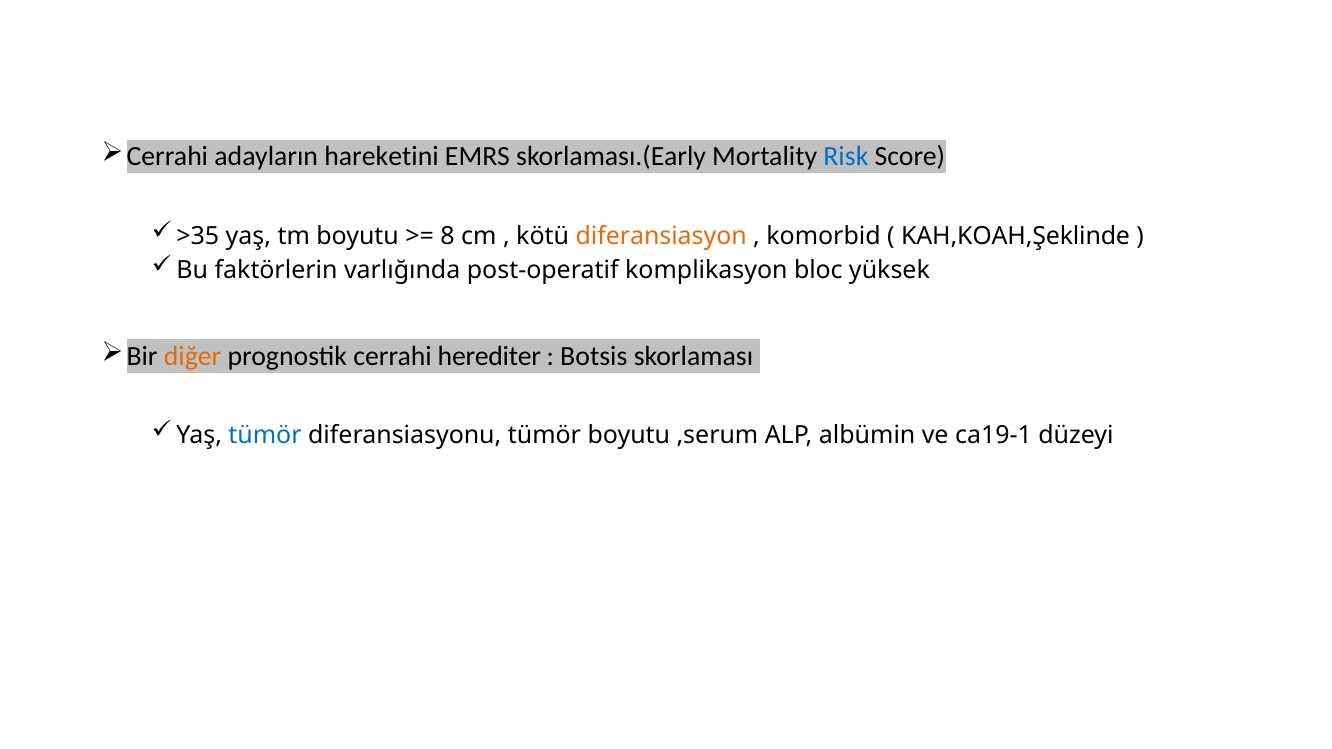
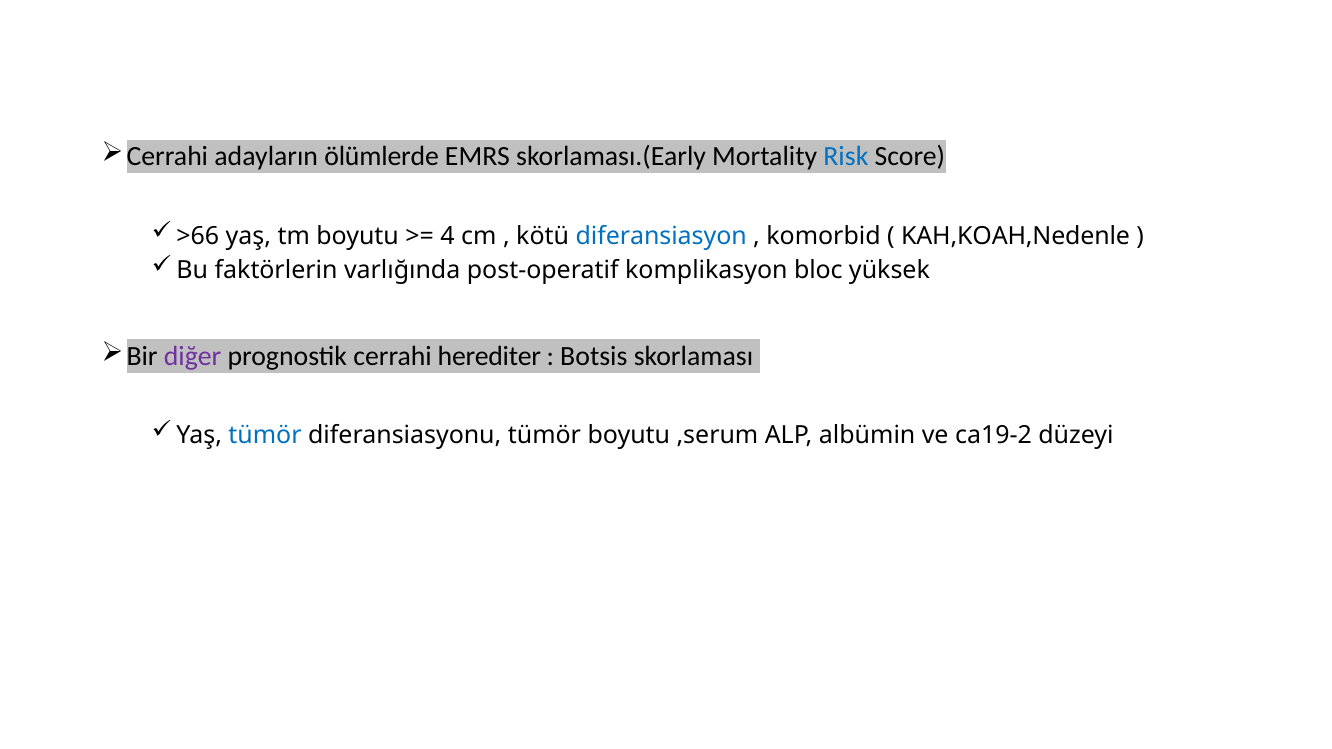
hareketini: hareketini -> ölümlerde
>35: >35 -> >66
8: 8 -> 4
diferansiasyon colour: orange -> blue
KAH,KOAH,Şeklinde: KAH,KOAH,Şeklinde -> KAH,KOAH,Nedenle
diğer colour: orange -> purple
ca19-1: ca19-1 -> ca19-2
